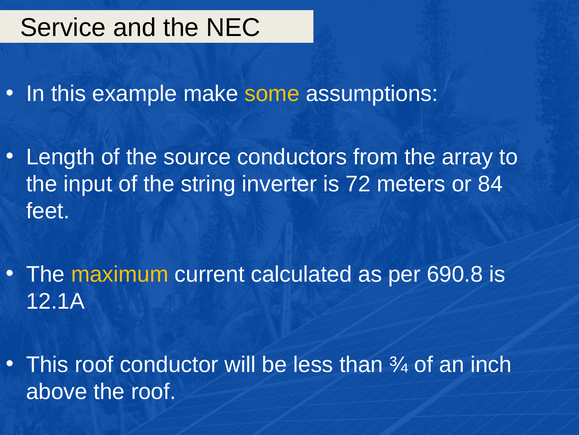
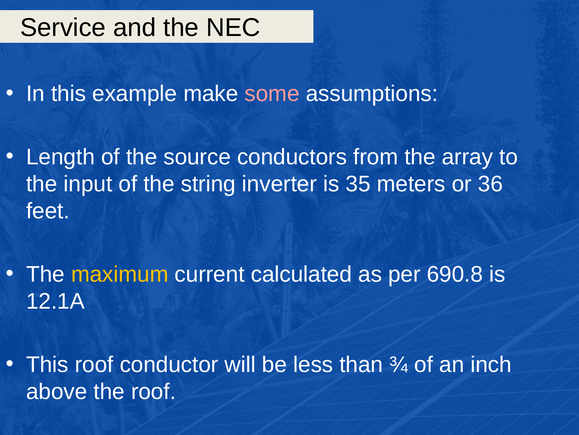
some colour: yellow -> pink
72: 72 -> 35
84: 84 -> 36
